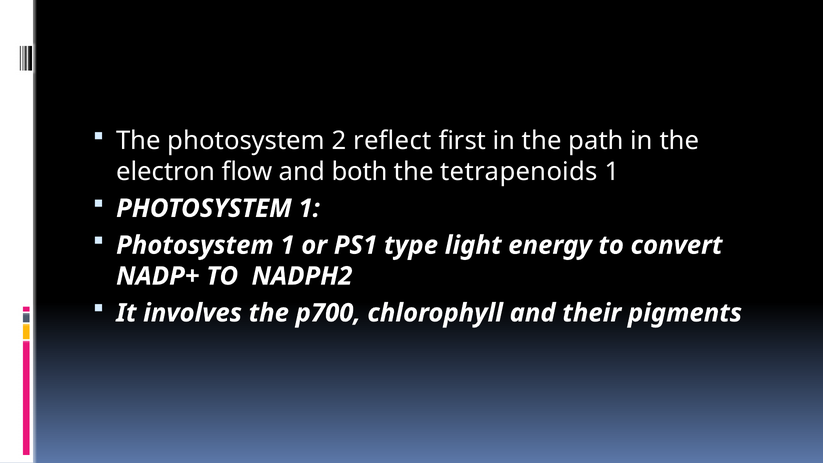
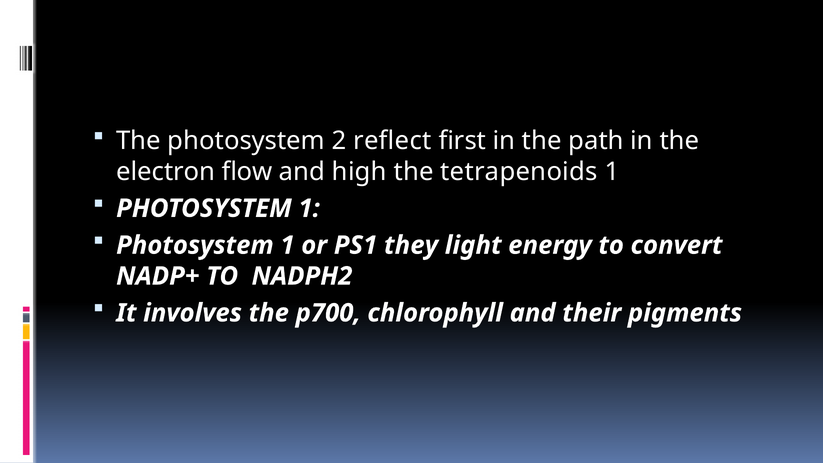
both: both -> high
type: type -> they
